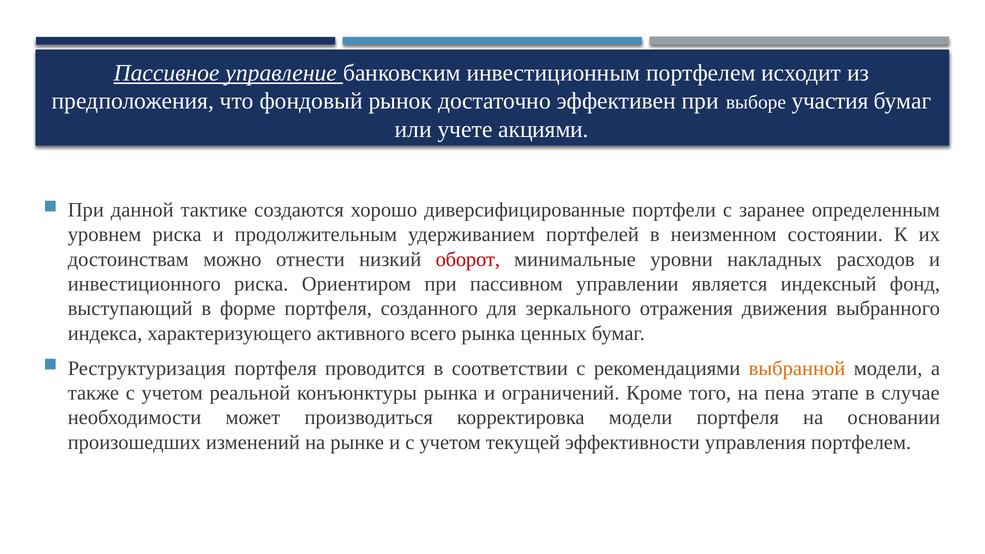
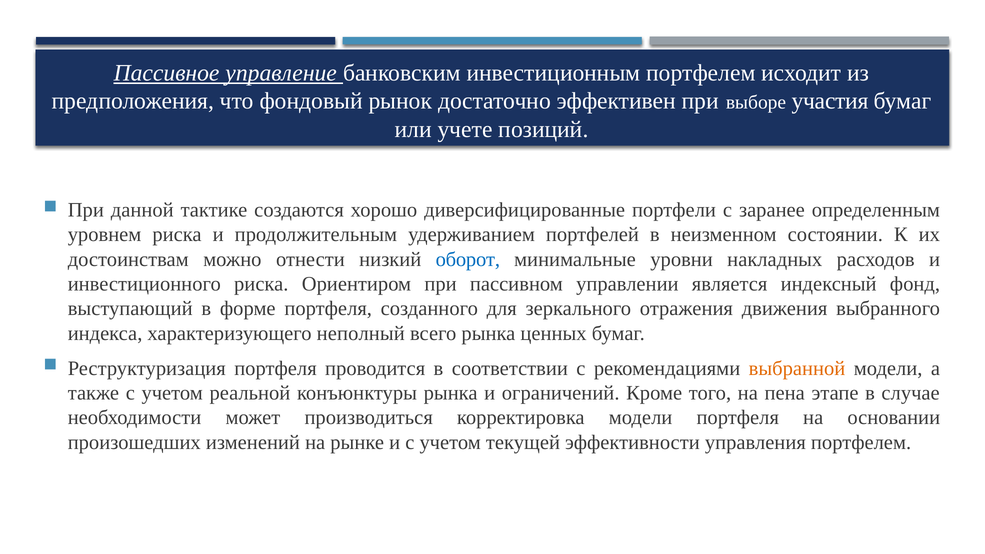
акциями: акциями -> позиций
оборот colour: red -> blue
активного: активного -> неполный
